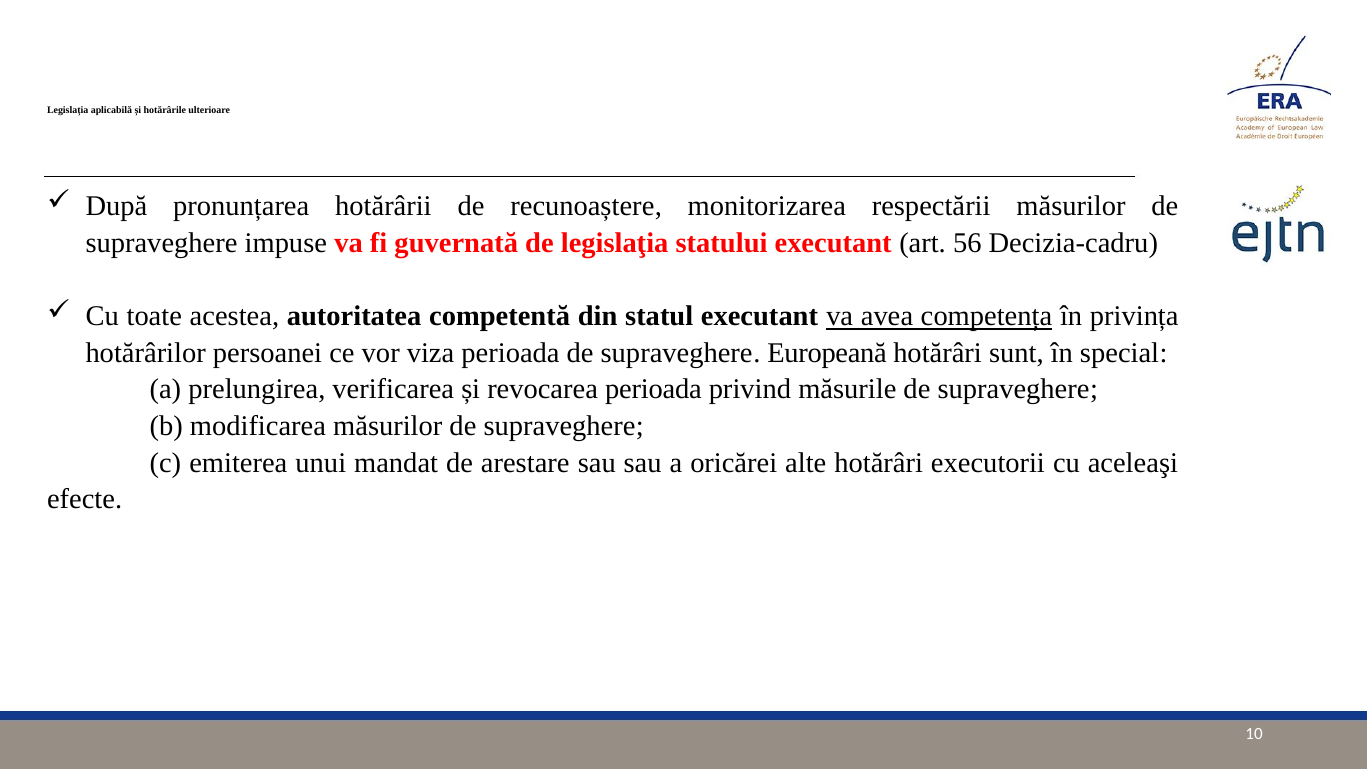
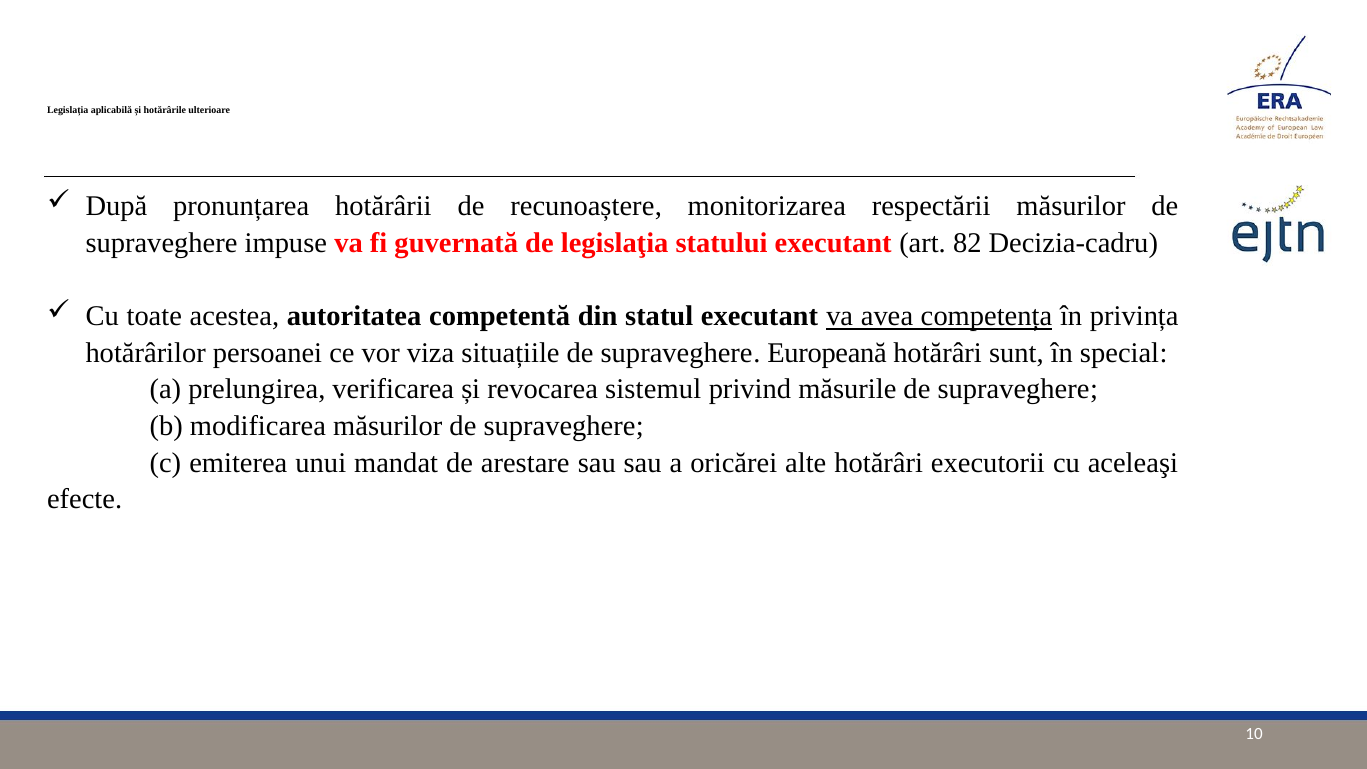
56: 56 -> 82
viza perioada: perioada -> situațiile
revocarea perioada: perioada -> sistemul
